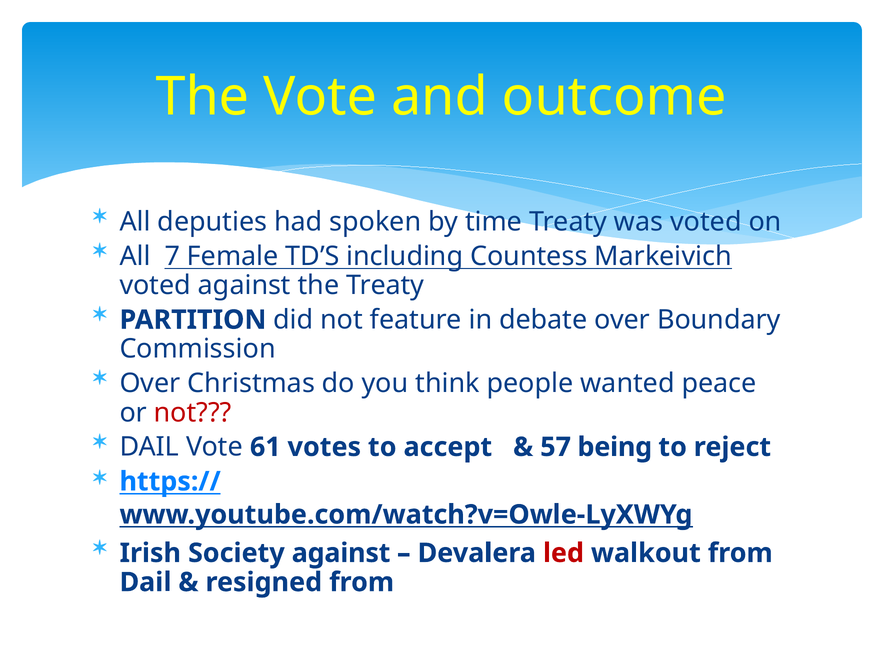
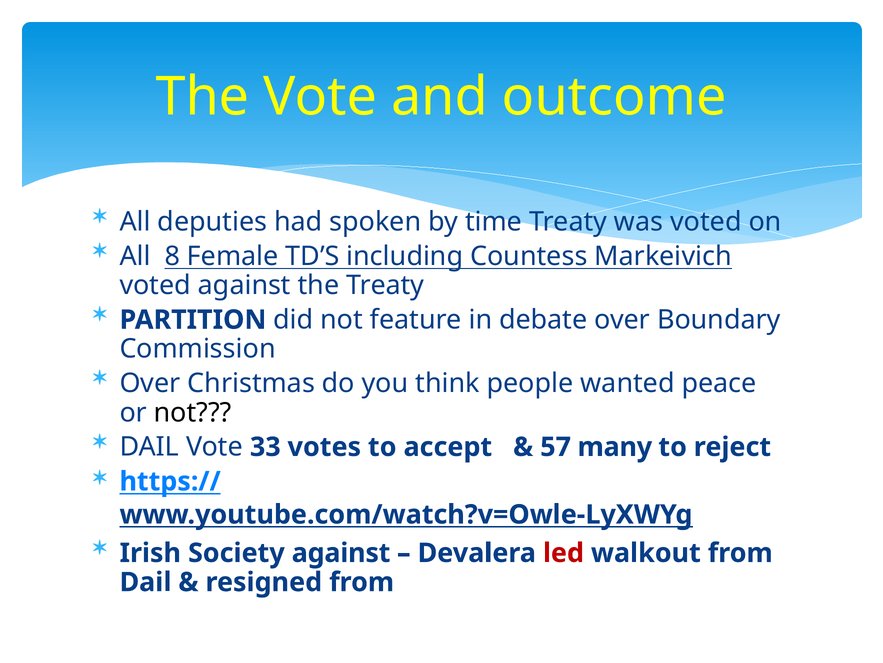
7: 7 -> 8
not at (193, 412) colour: red -> black
61: 61 -> 33
being: being -> many
